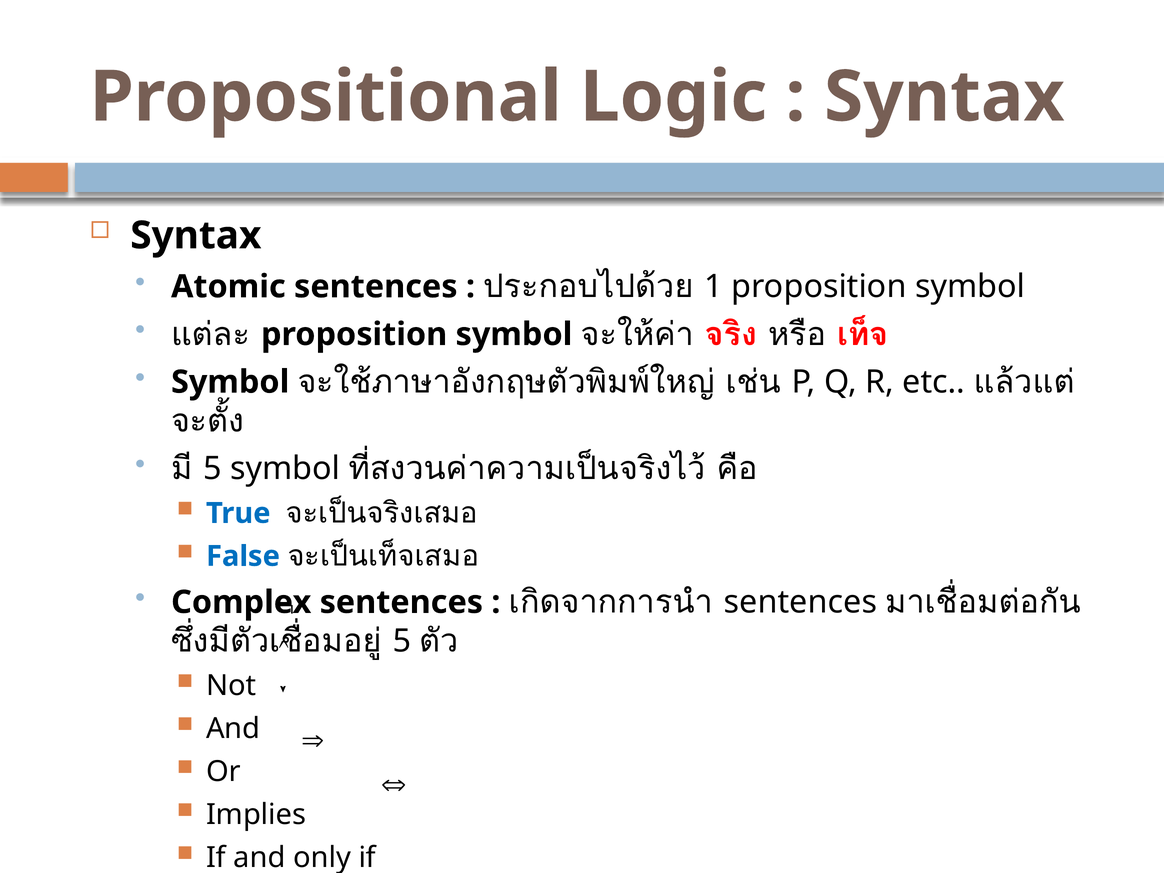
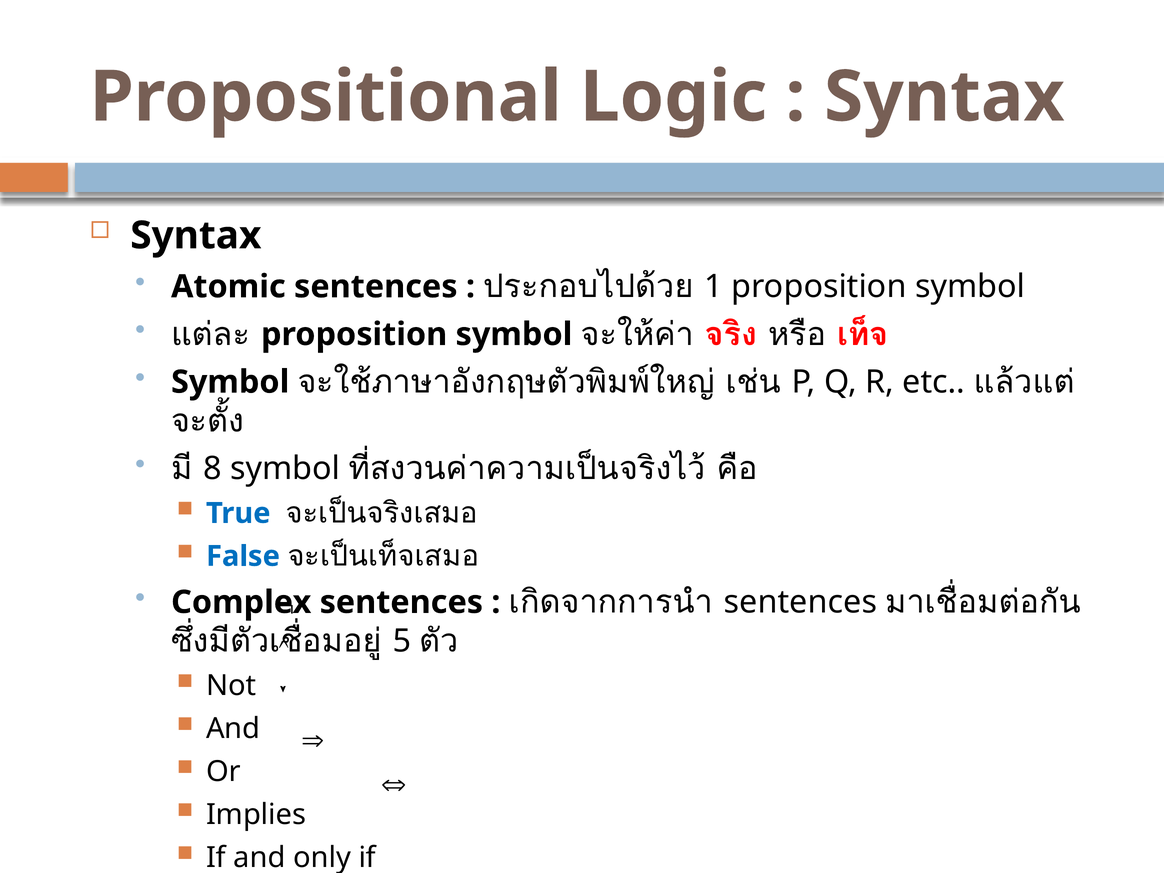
5 at (213, 469): 5 -> 8
